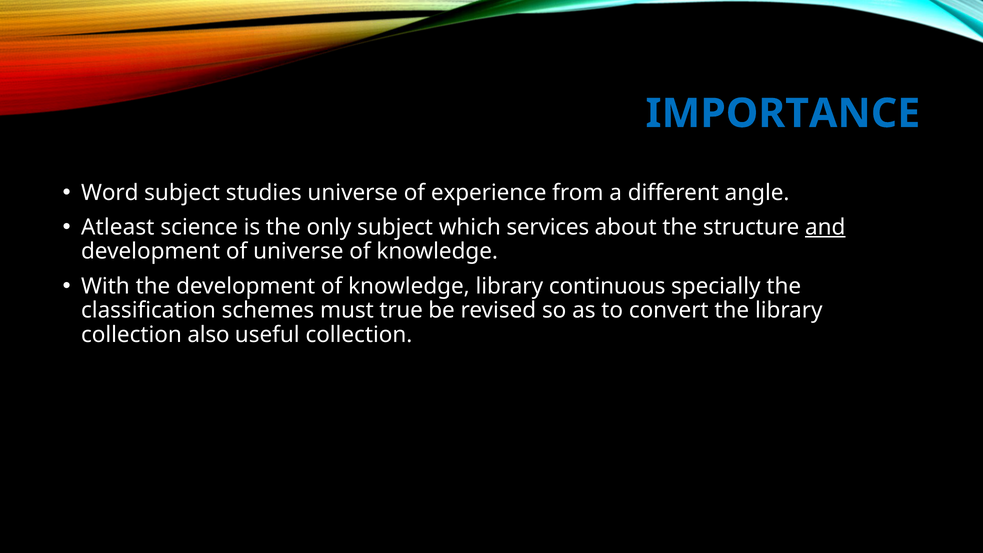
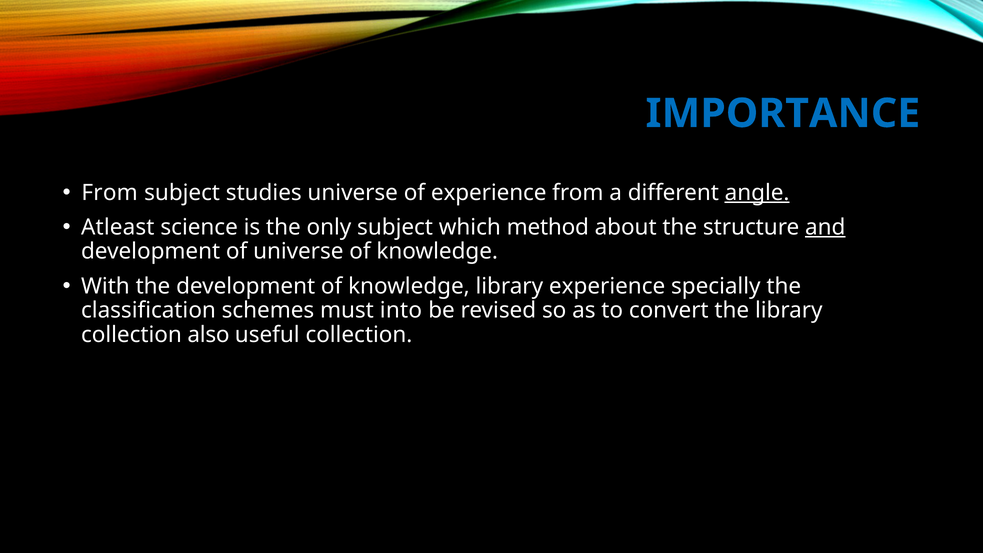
Word at (110, 193): Word -> From
angle underline: none -> present
services: services -> method
library continuous: continuous -> experience
true: true -> into
